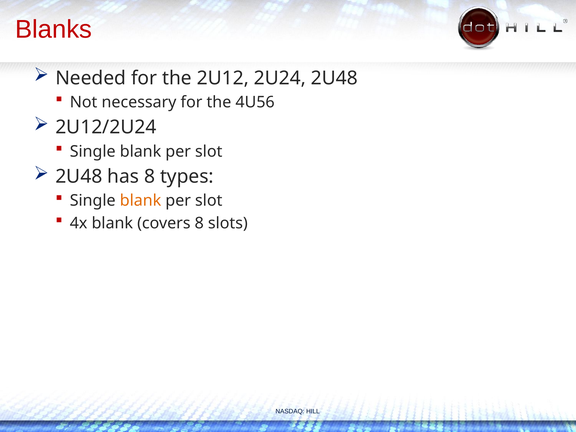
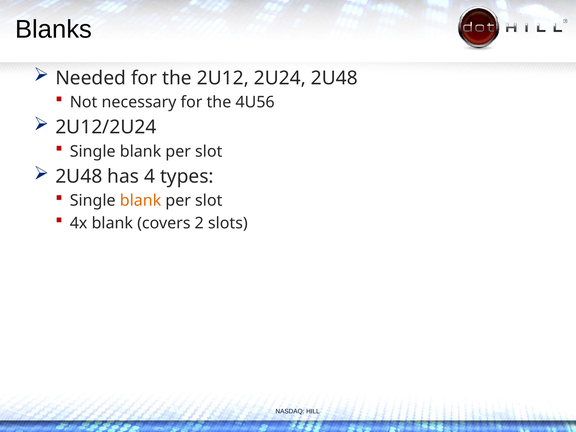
Blanks colour: red -> black
has 8: 8 -> 4
covers 8: 8 -> 2
